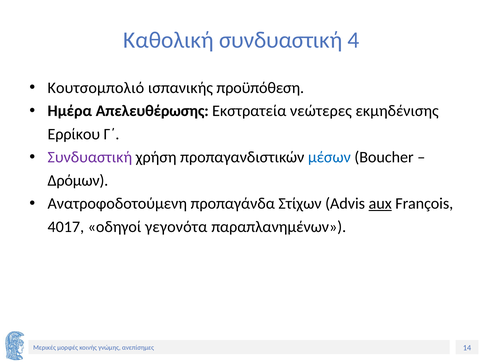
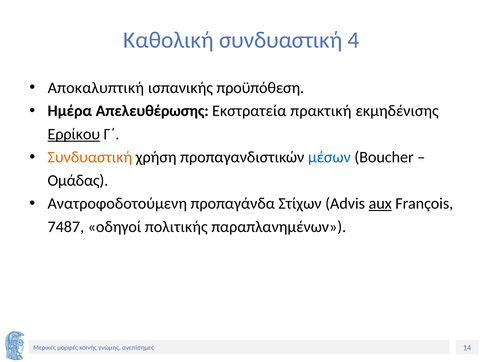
Κουτσομπολιό: Κουτσομπολιό -> Αποκαλυπτική
νεώτερες: νεώτερες -> πρακτική
Ερρίκου underline: none -> present
Συνδυαστική at (90, 157) colour: purple -> orange
Δρόμων: Δρόμων -> Ομάδας
4017: 4017 -> 7487
γεγονότα: γεγονότα -> πολιτικής
